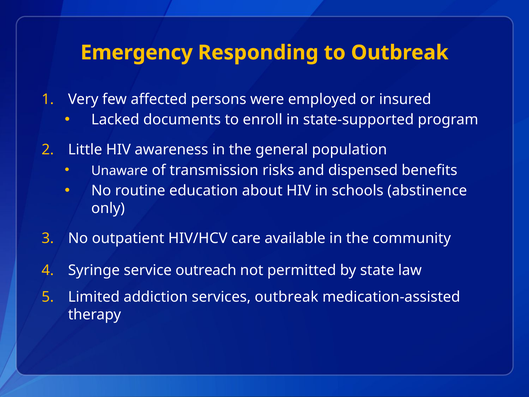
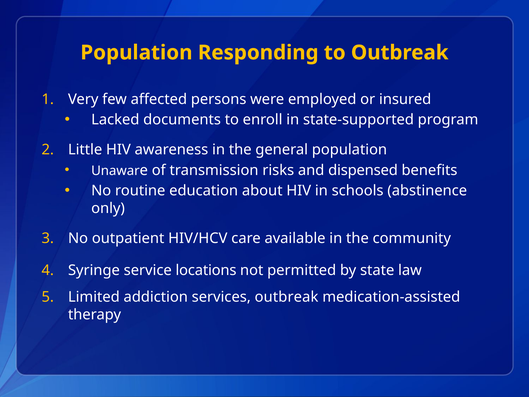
Emergency at (137, 53): Emergency -> Population
outreach: outreach -> locations
